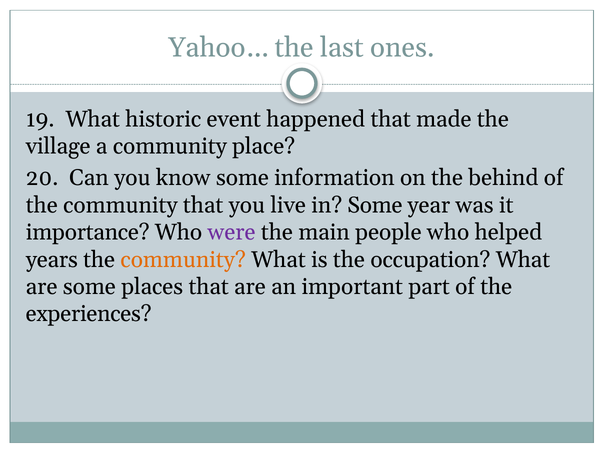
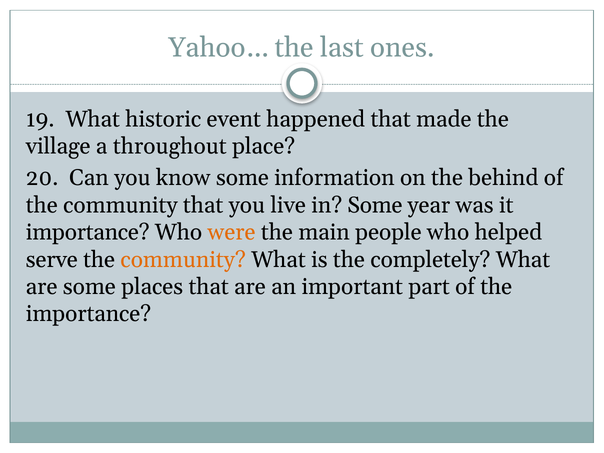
a community: community -> throughout
were colour: purple -> orange
years: years -> serve
occupation: occupation -> completely
experiences at (89, 314): experiences -> importance
